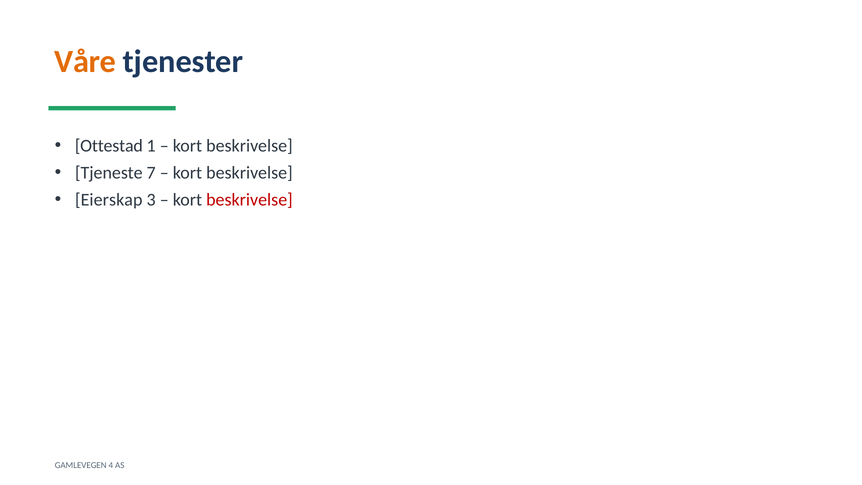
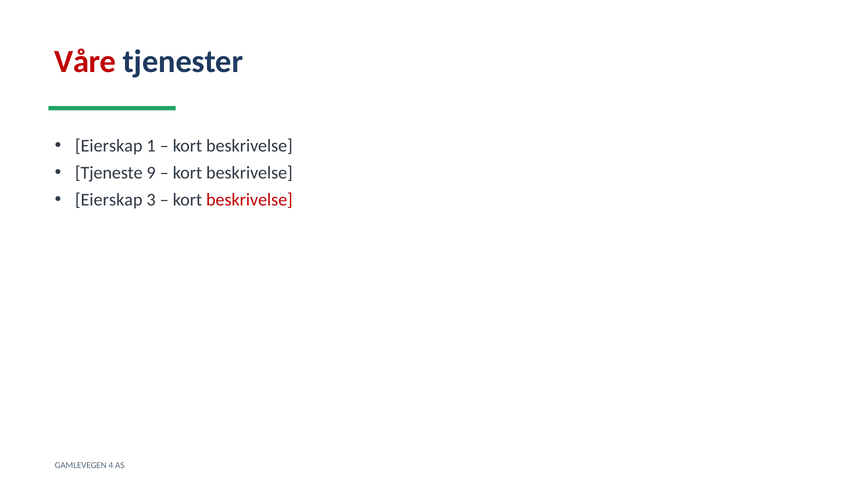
Våre colour: orange -> red
Ottestad at (109, 146): Ottestad -> Eierskap
7: 7 -> 9
